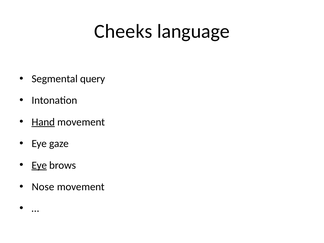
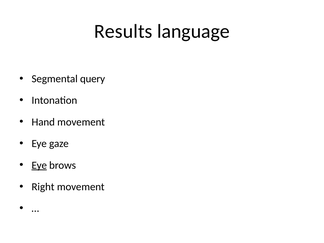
Cheeks: Cheeks -> Results
Hand underline: present -> none
Nose: Nose -> Right
